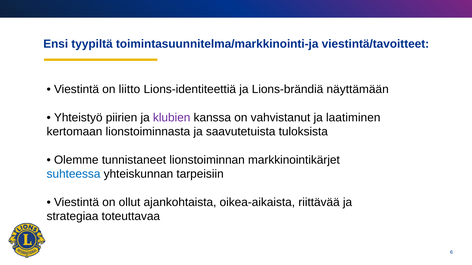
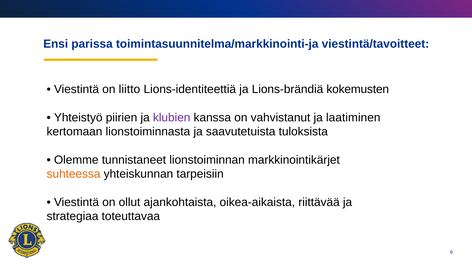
tyypiltä: tyypiltä -> parissa
näyttämään: näyttämään -> kokemusten
suhteessa colour: blue -> orange
